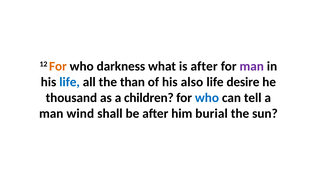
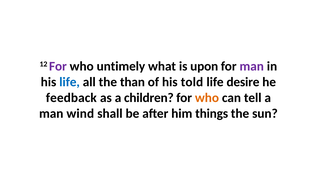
For at (58, 66) colour: orange -> purple
darkness: darkness -> untimely
is after: after -> upon
also: also -> told
thousand: thousand -> feedback
who at (207, 98) colour: blue -> orange
burial: burial -> things
